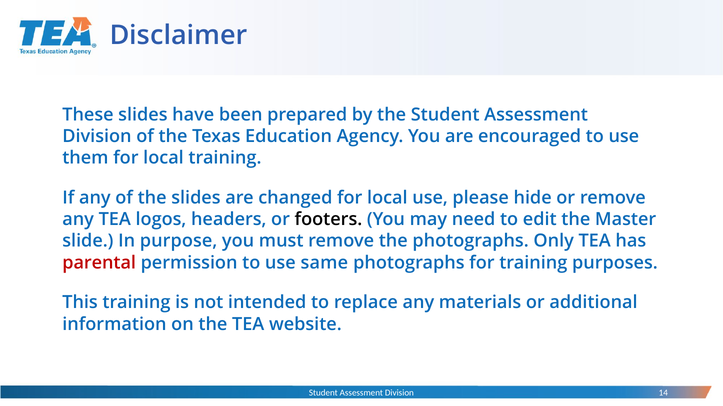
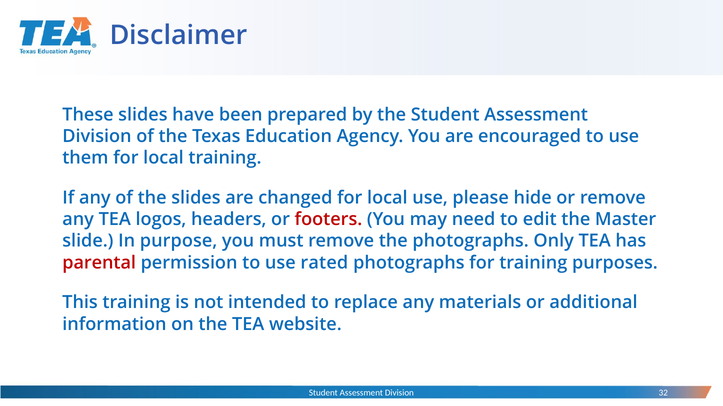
footers colour: black -> red
same: same -> rated
14: 14 -> 32
